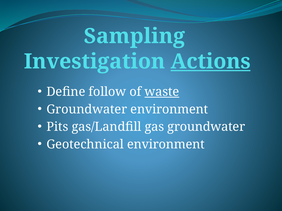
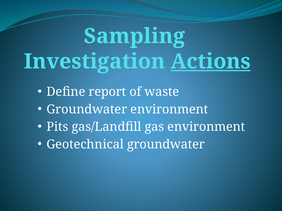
follow: follow -> report
waste underline: present -> none
gas groundwater: groundwater -> environment
Geotechnical environment: environment -> groundwater
